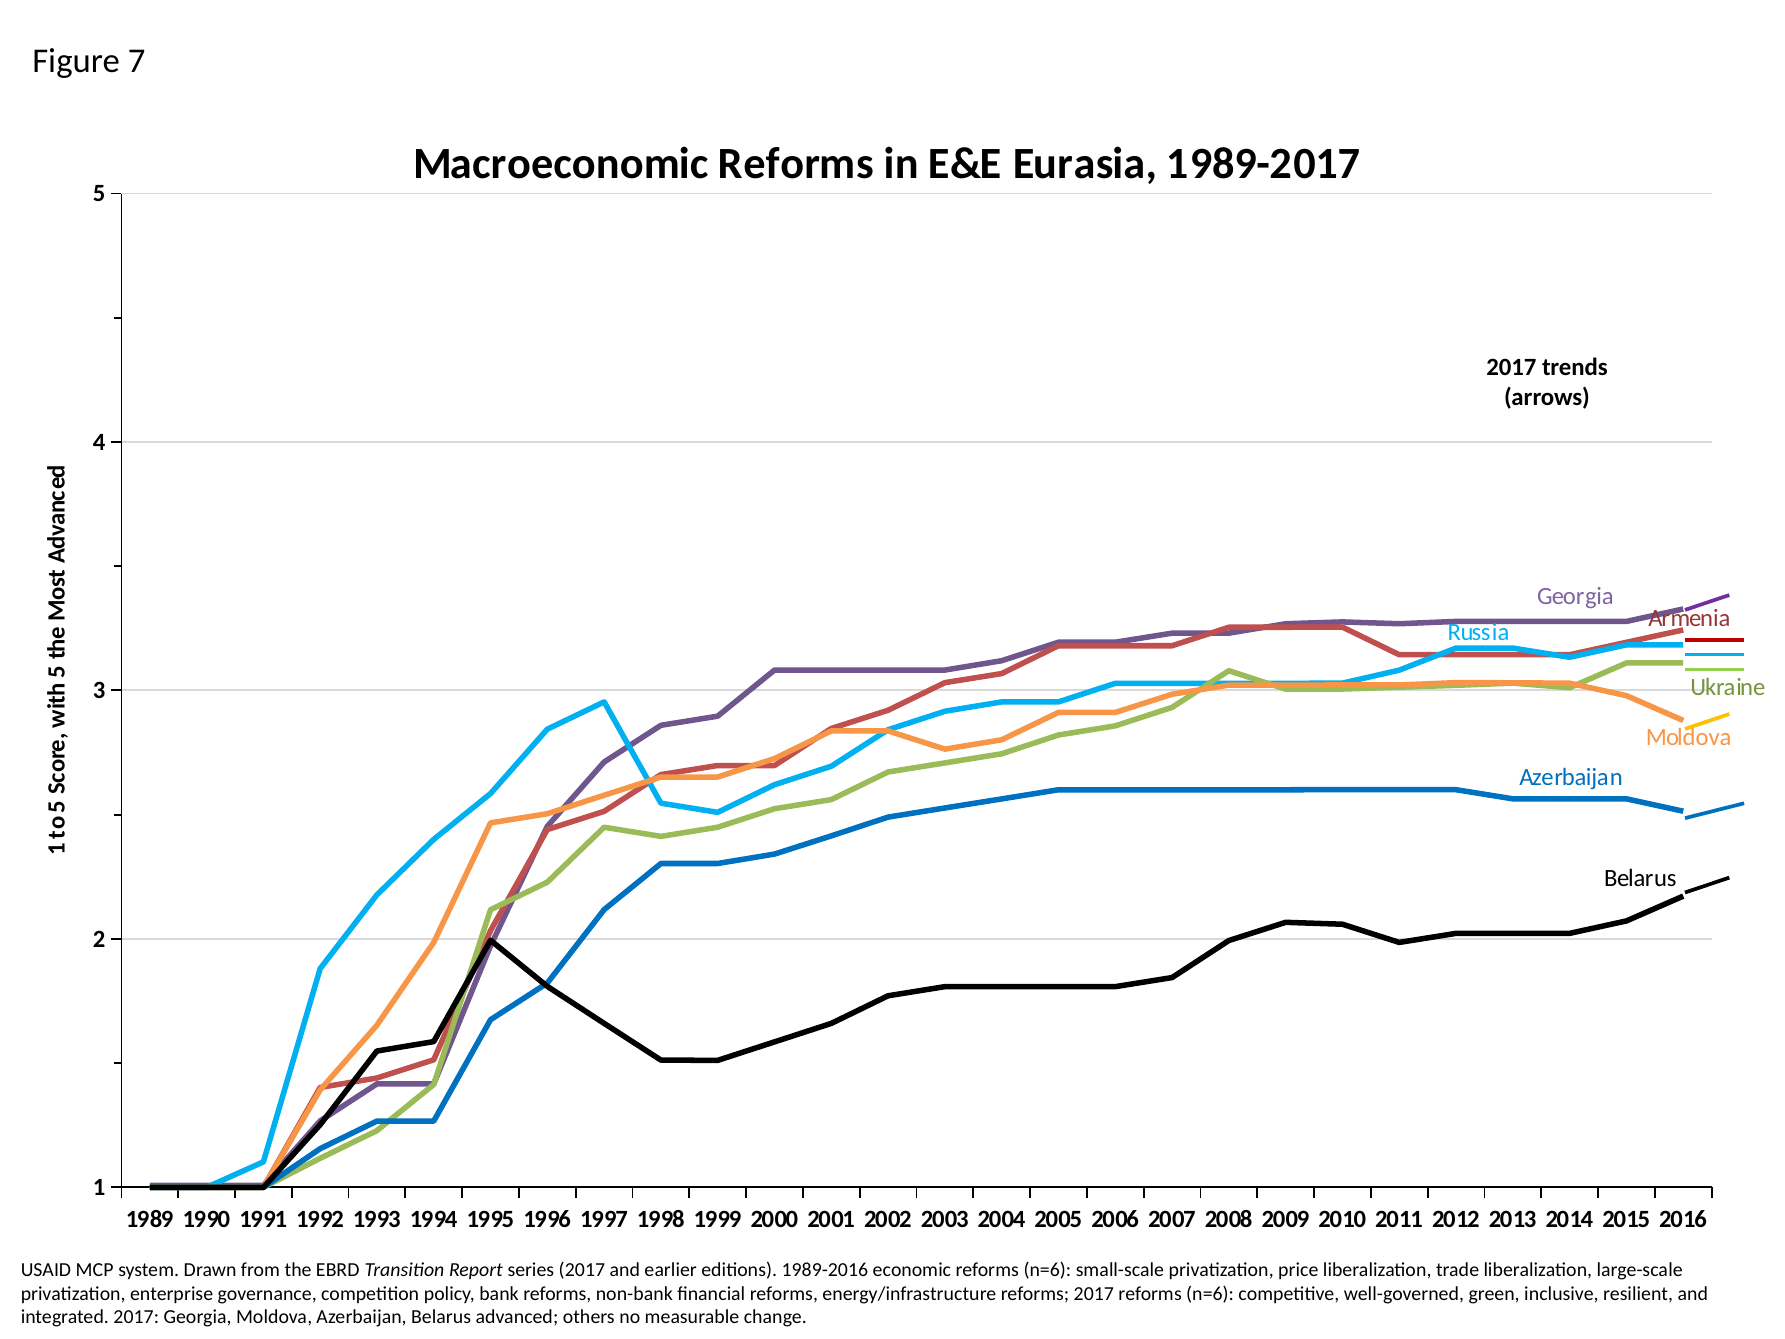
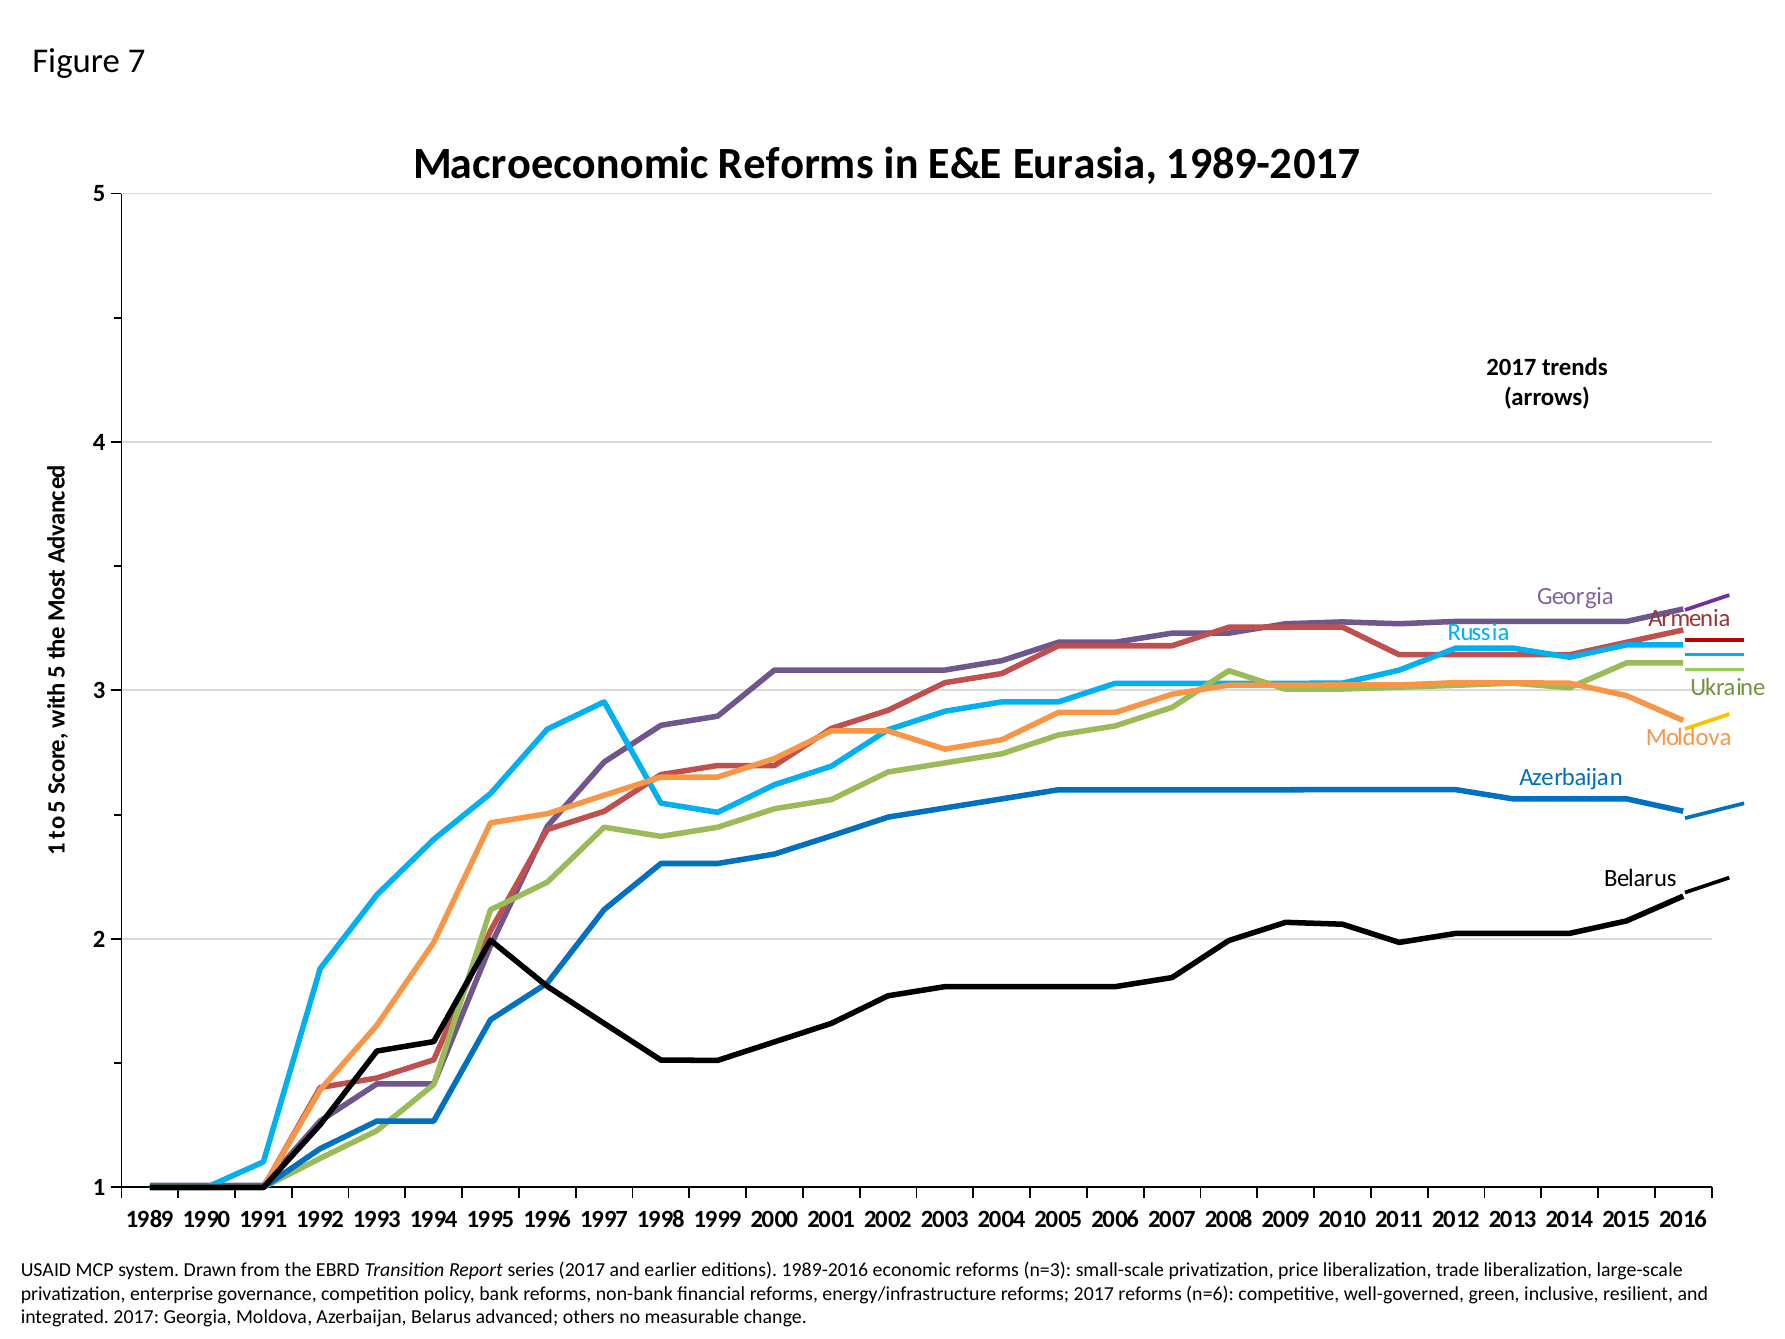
economic reforms n=6: n=6 -> n=3
